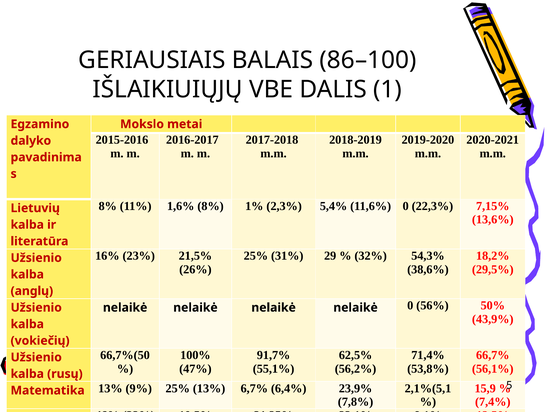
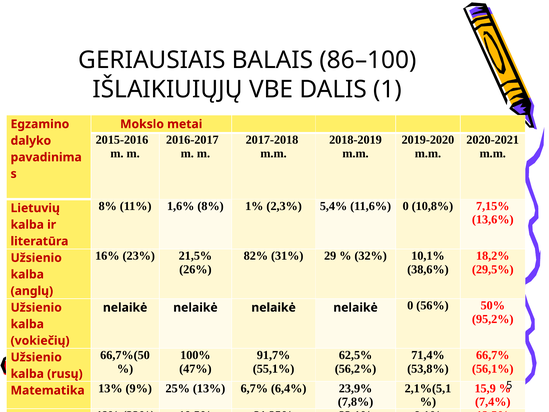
22,3%: 22,3% -> 10,8%
25% at (256, 256): 25% -> 82%
54,3%: 54,3% -> 10,1%
43,9%: 43,9% -> 95,2%
